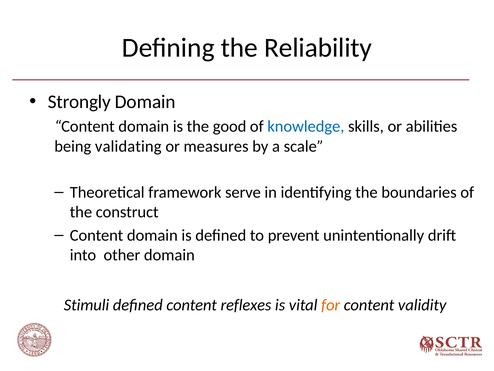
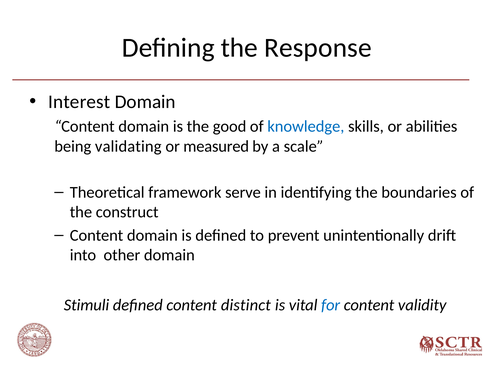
Reliability: Reliability -> Response
Strongly: Strongly -> Interest
measures: measures -> measured
reflexes: reflexes -> distinct
for colour: orange -> blue
